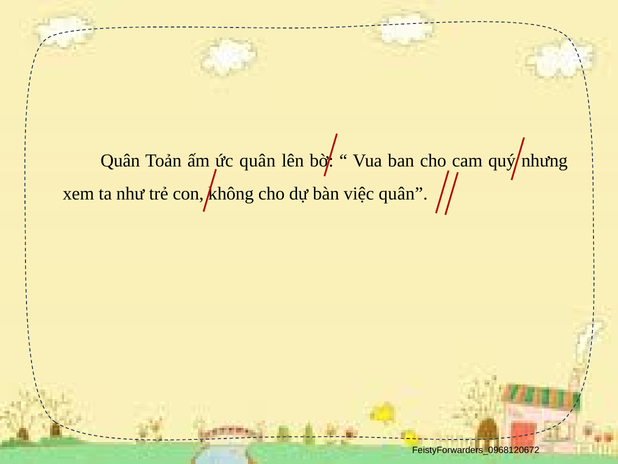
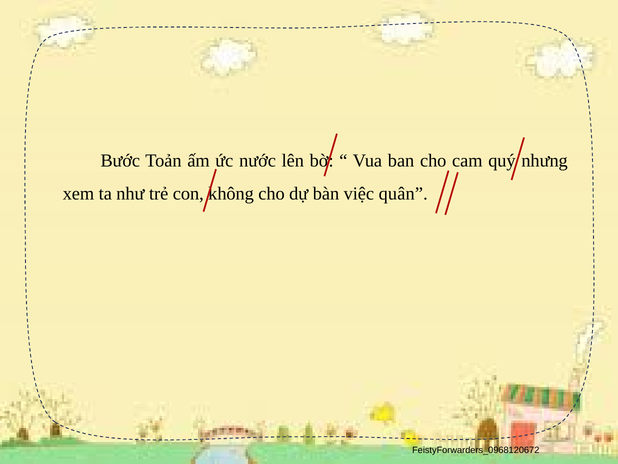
Quân at (120, 161): Quân -> Bước
ức quân: quân -> nước
